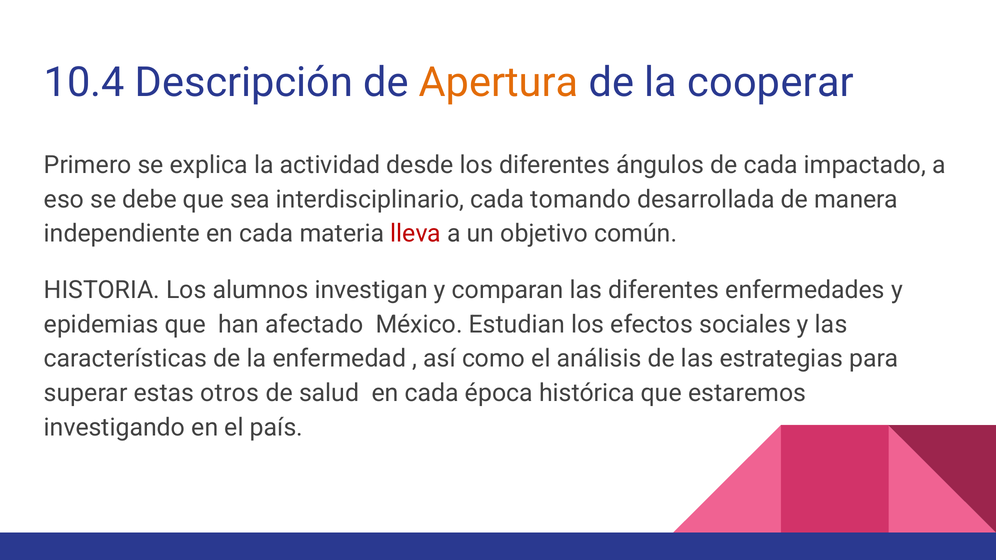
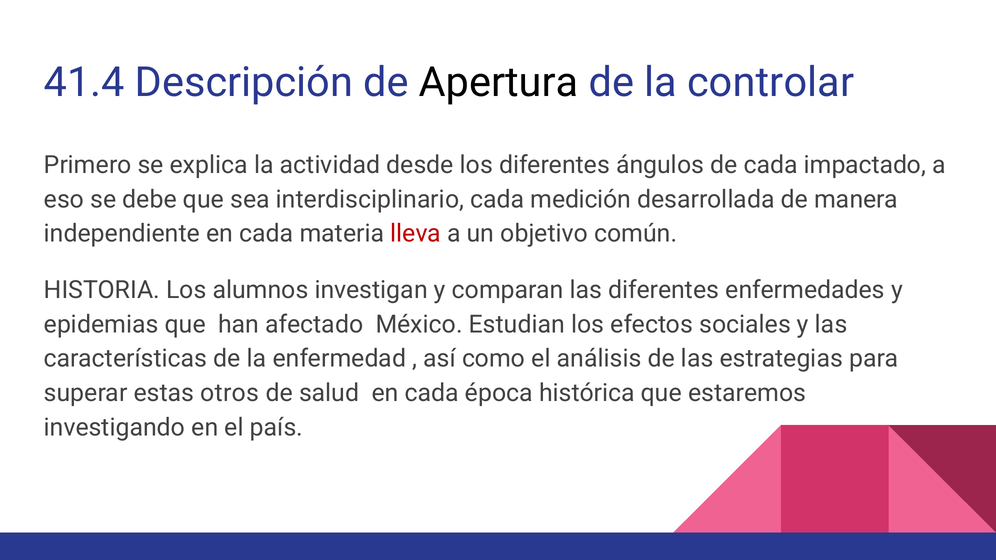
10.4: 10.4 -> 41.4
Apertura colour: orange -> black
cooperar: cooperar -> controlar
tomando: tomando -> medición
